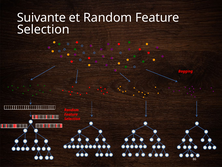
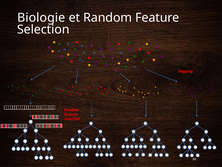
Suivante: Suivante -> Biologie
